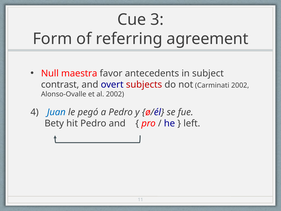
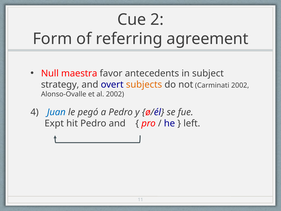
3: 3 -> 2
contrast: contrast -> strategy
subjects colour: red -> orange
Bety: Bety -> Expt
